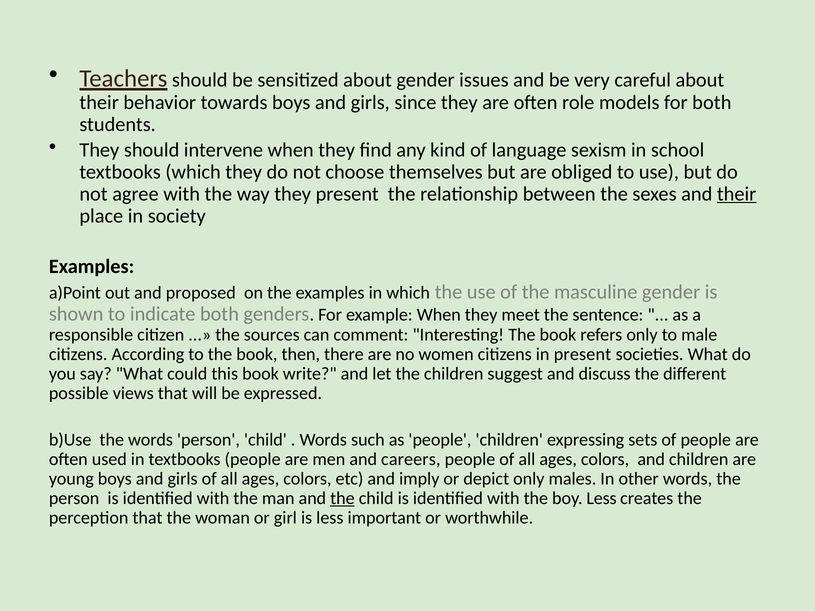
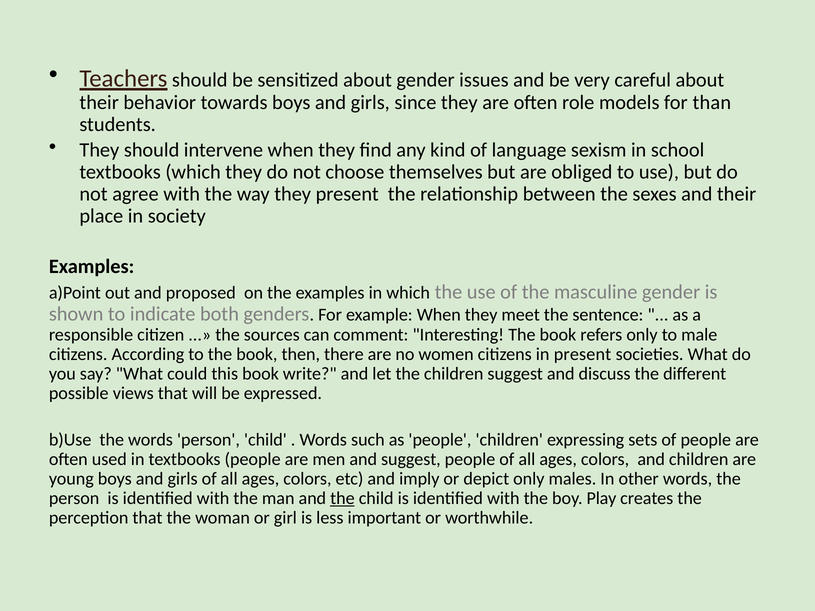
for both: both -> than
their at (737, 194) underline: present -> none
and careers: careers -> suggest
boy Less: Less -> Play
